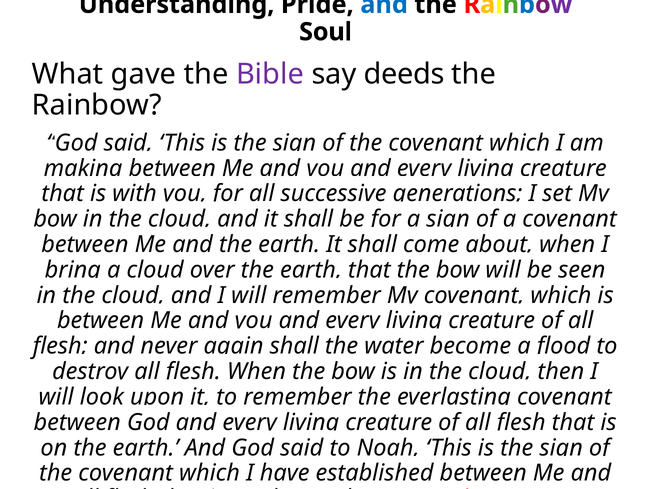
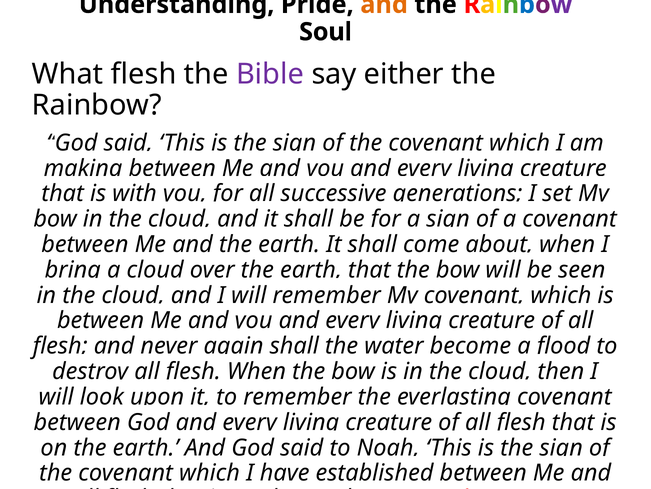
and at (384, 5) colour: blue -> orange
What gave: gave -> flesh
deeds: deeds -> either
